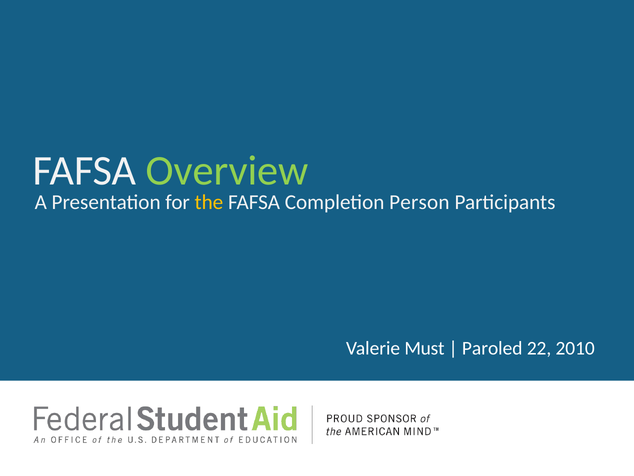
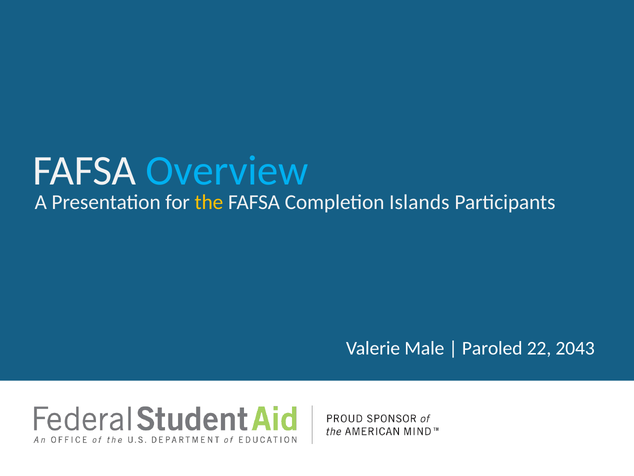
Overview colour: light green -> light blue
Person: Person -> Islands
Must: Must -> Male
2010: 2010 -> 2043
